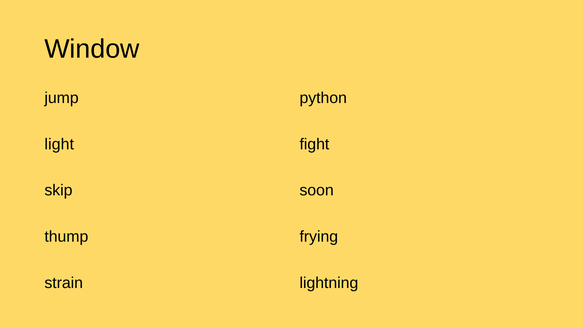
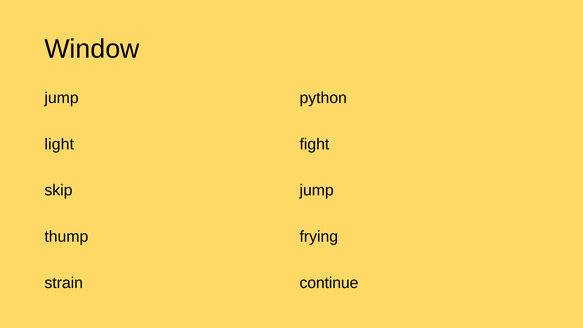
soon at (317, 190): soon -> jump
lightning: lightning -> continue
